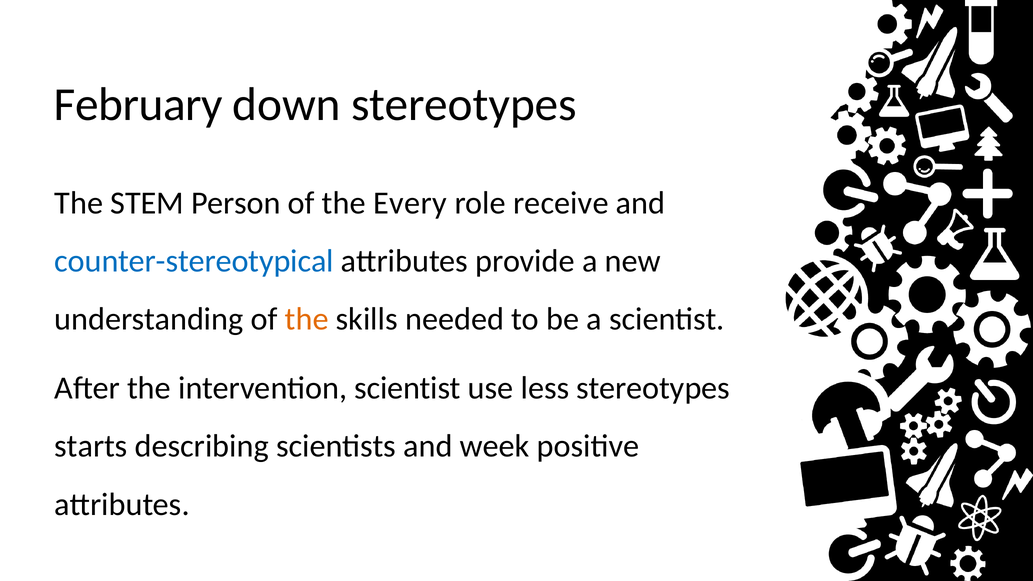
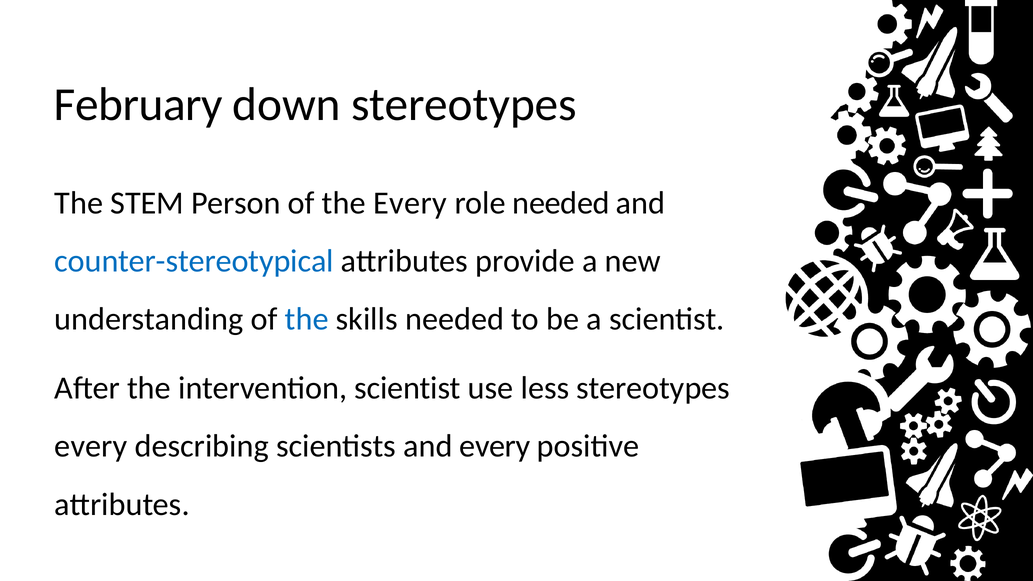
role receive: receive -> needed
the at (307, 319) colour: orange -> blue
starts at (91, 446): starts -> every
and week: week -> every
